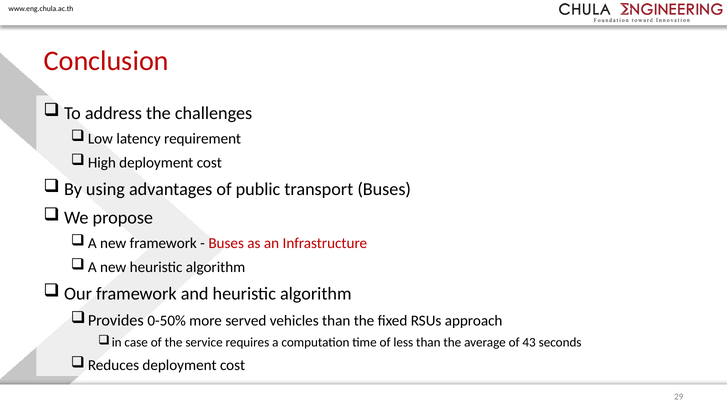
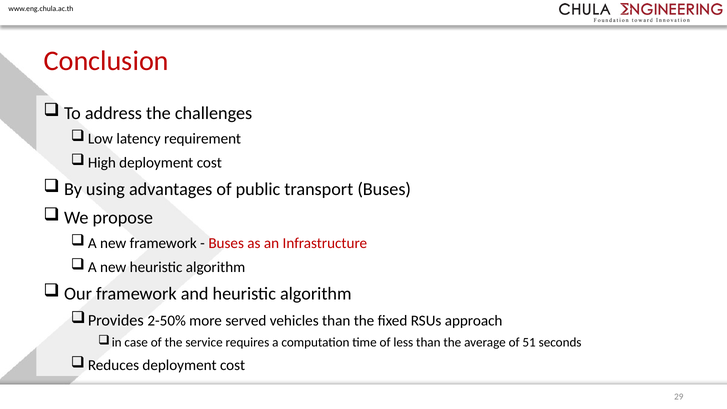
0-50%: 0-50% -> 2-50%
43: 43 -> 51
